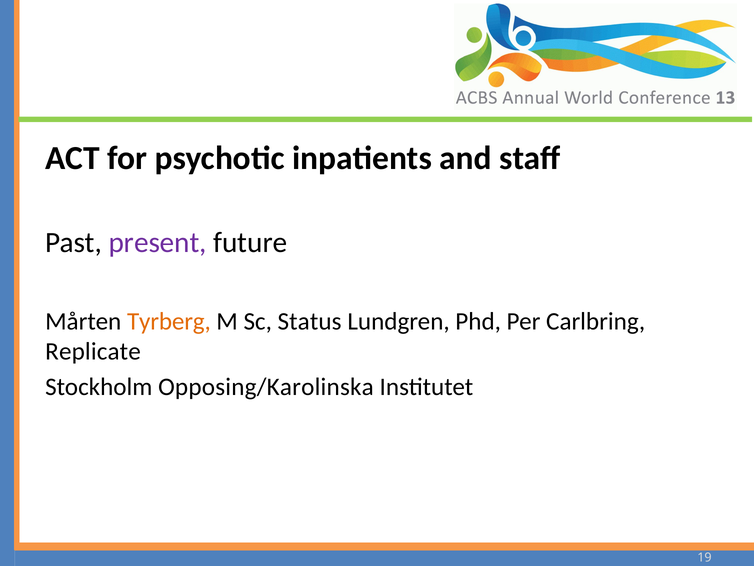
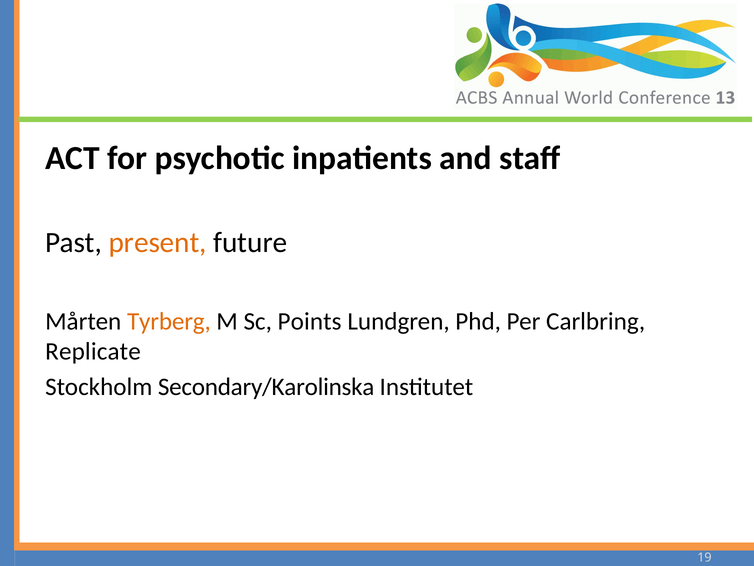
present colour: purple -> orange
Status: Status -> Points
Opposing/Karolinska: Opposing/Karolinska -> Secondary/Karolinska
